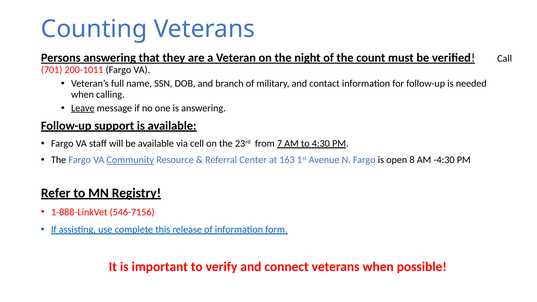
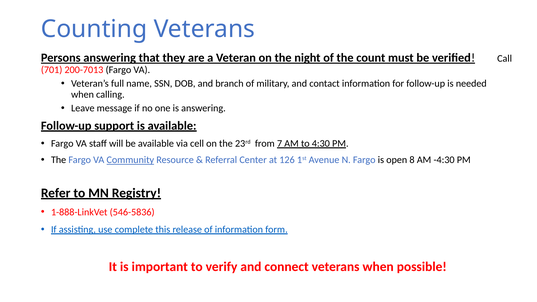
200-1011: 200-1011 -> 200-7013
Leave underline: present -> none
163: 163 -> 126
546-7156: 546-7156 -> 546-5836
